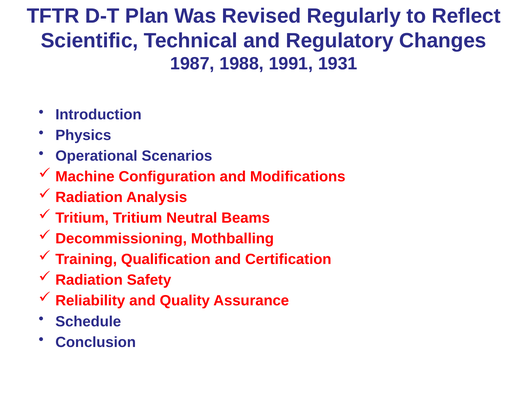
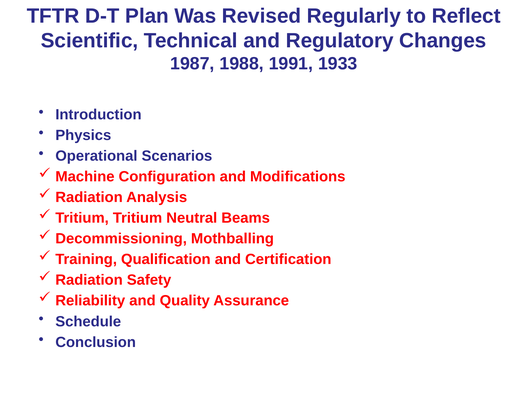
1931: 1931 -> 1933
